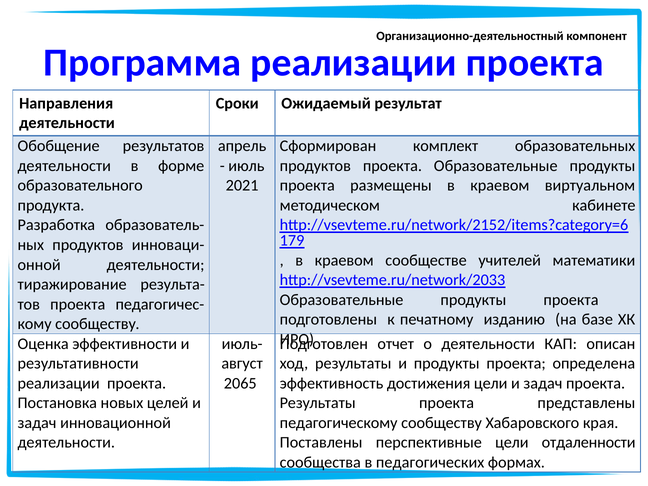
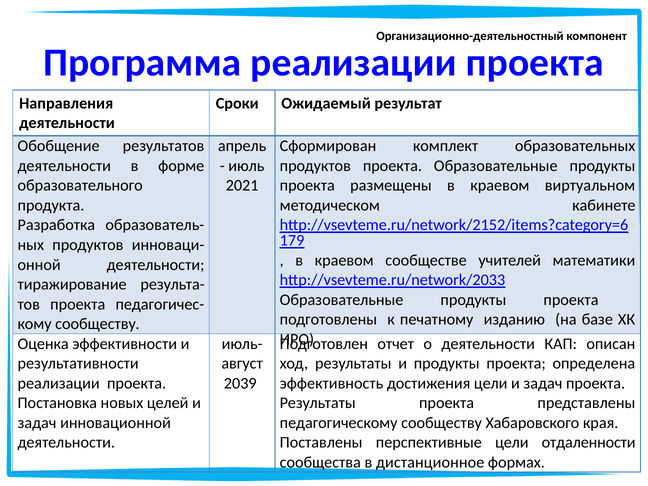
2065: 2065 -> 2039
педагогических: педагогических -> дистанционное
